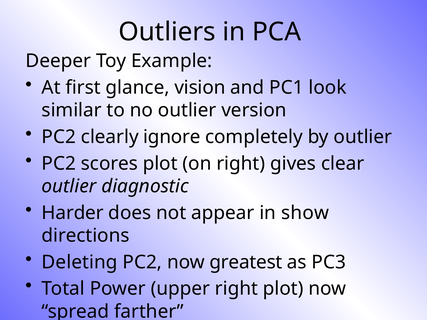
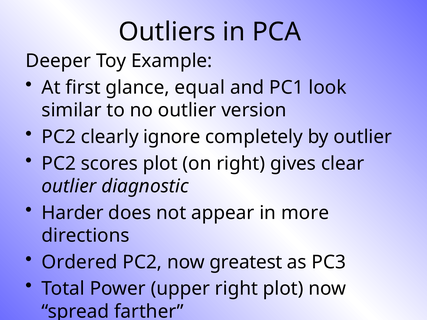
vision: vision -> equal
show: show -> more
Deleting: Deleting -> Ordered
